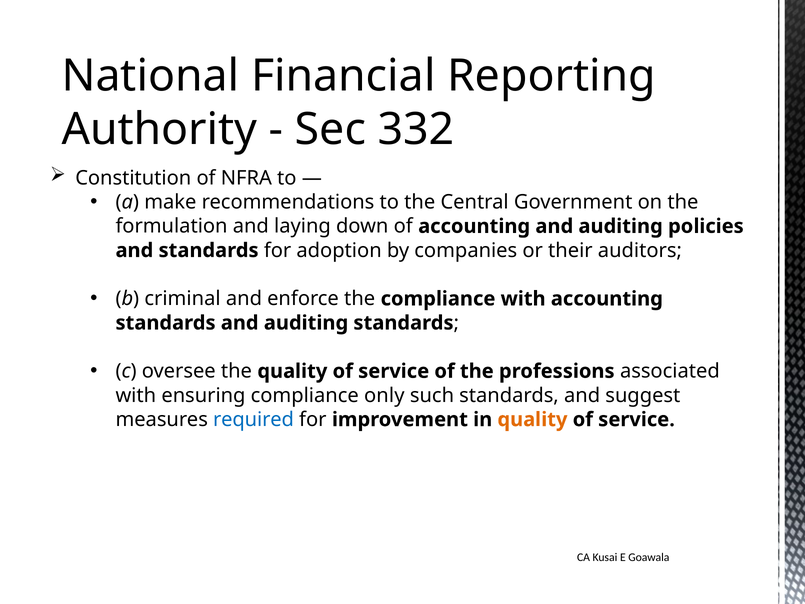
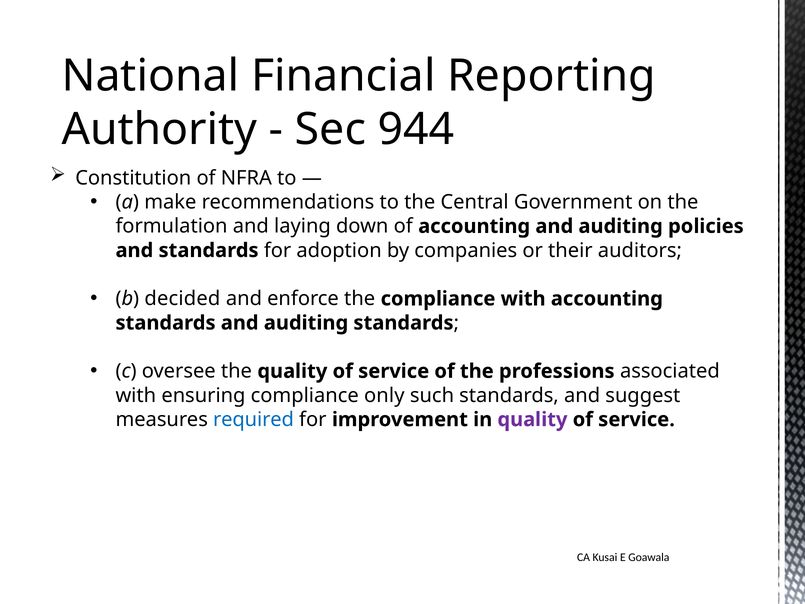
332: 332 -> 944
criminal: criminal -> decided
quality at (532, 419) colour: orange -> purple
